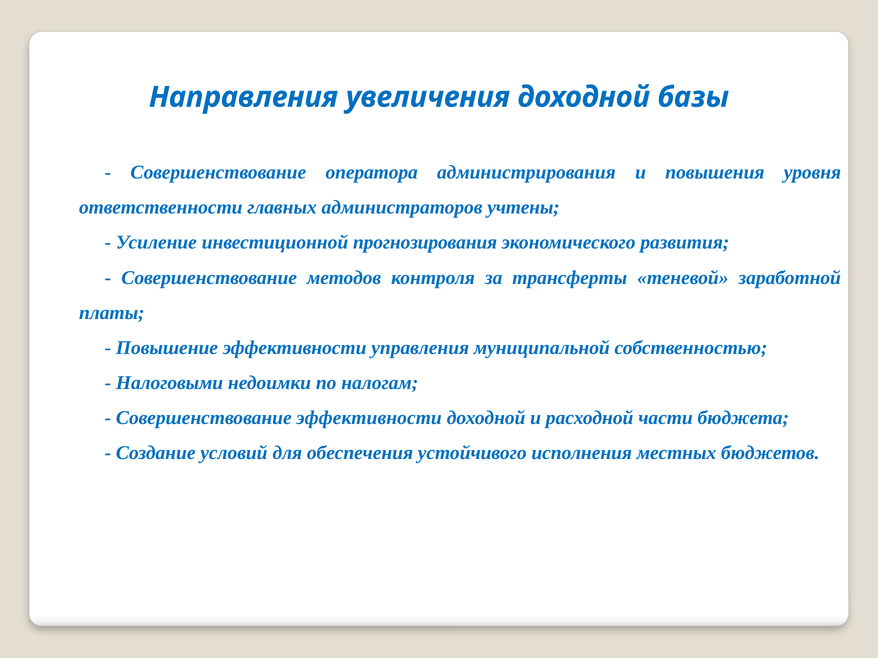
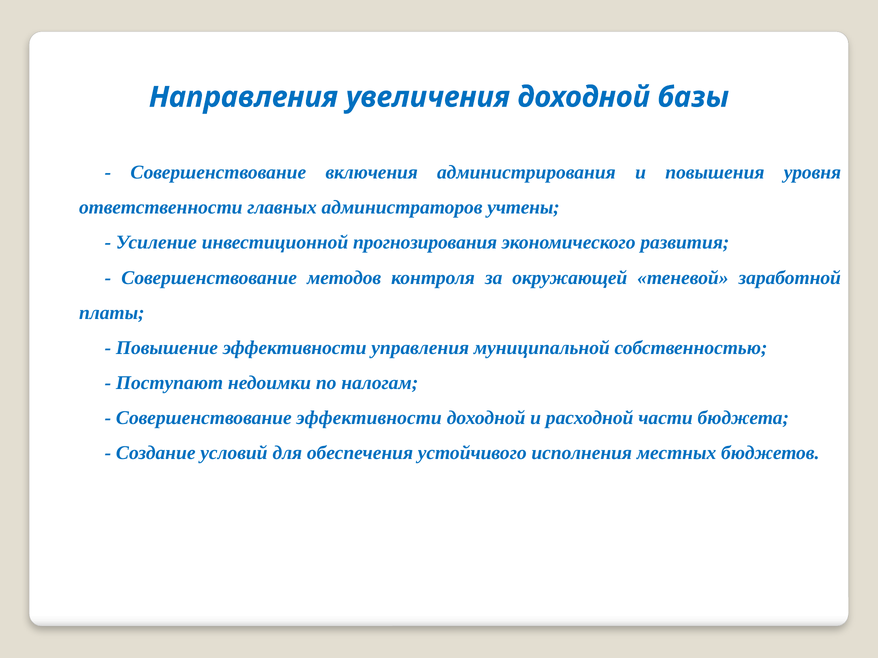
оператора: оператора -> включения
трансферты: трансферты -> окружающей
Налоговыми: Налоговыми -> Поступают
